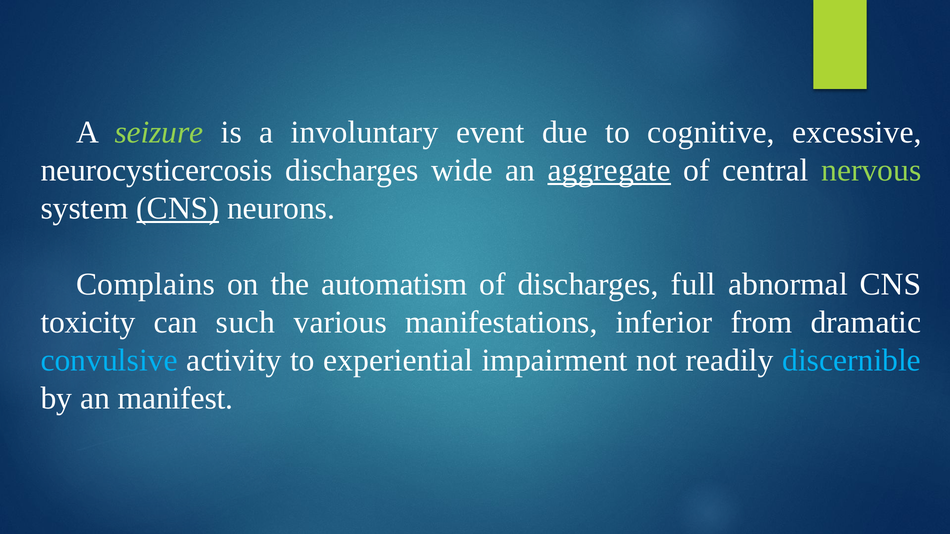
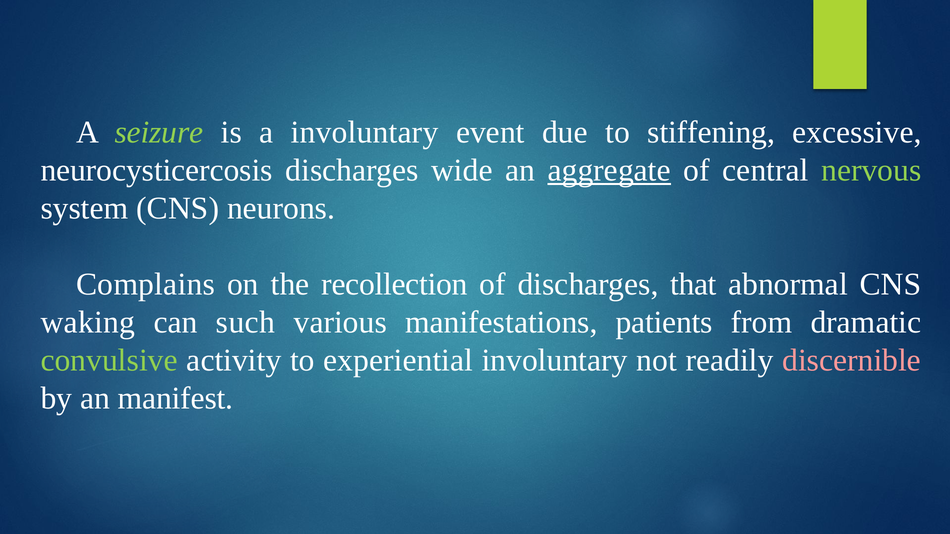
cognitive: cognitive -> stiffening
CNS at (178, 209) underline: present -> none
automatism: automatism -> recollection
full: full -> that
toxicity: toxicity -> waking
inferior: inferior -> patients
convulsive colour: light blue -> light green
experiential impairment: impairment -> involuntary
discernible colour: light blue -> pink
